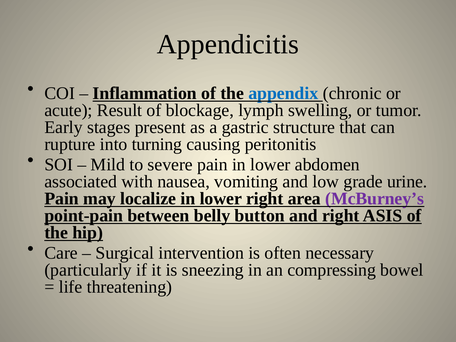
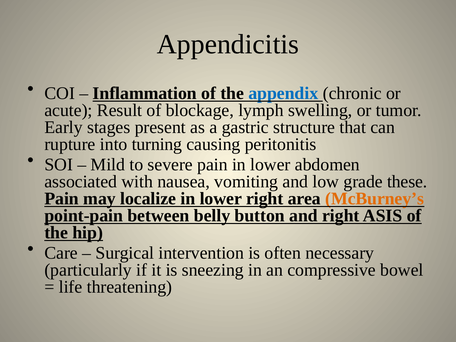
urine: urine -> these
McBurney’s colour: purple -> orange
compressing: compressing -> compressive
